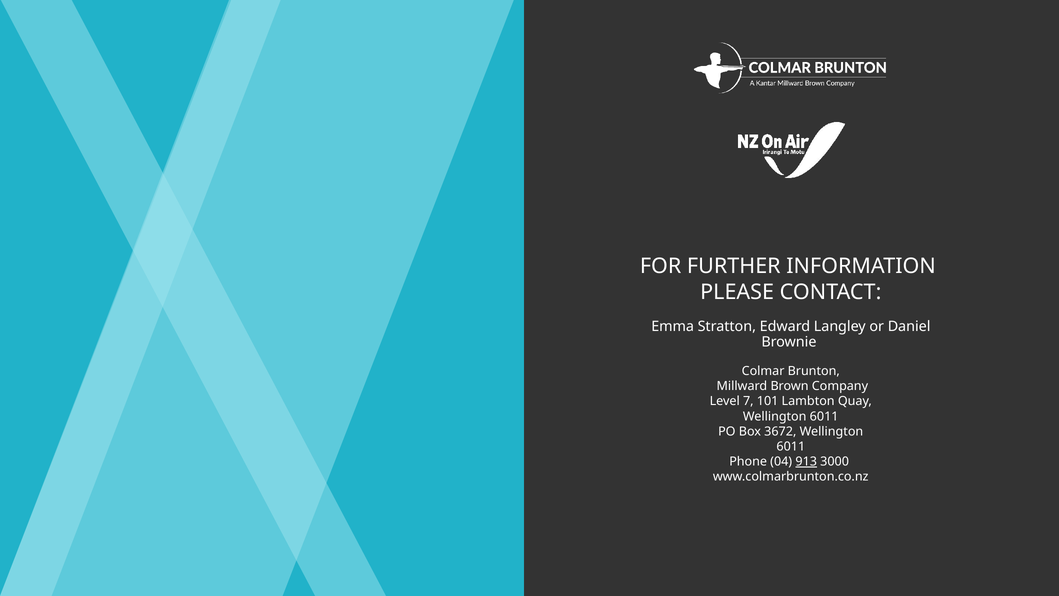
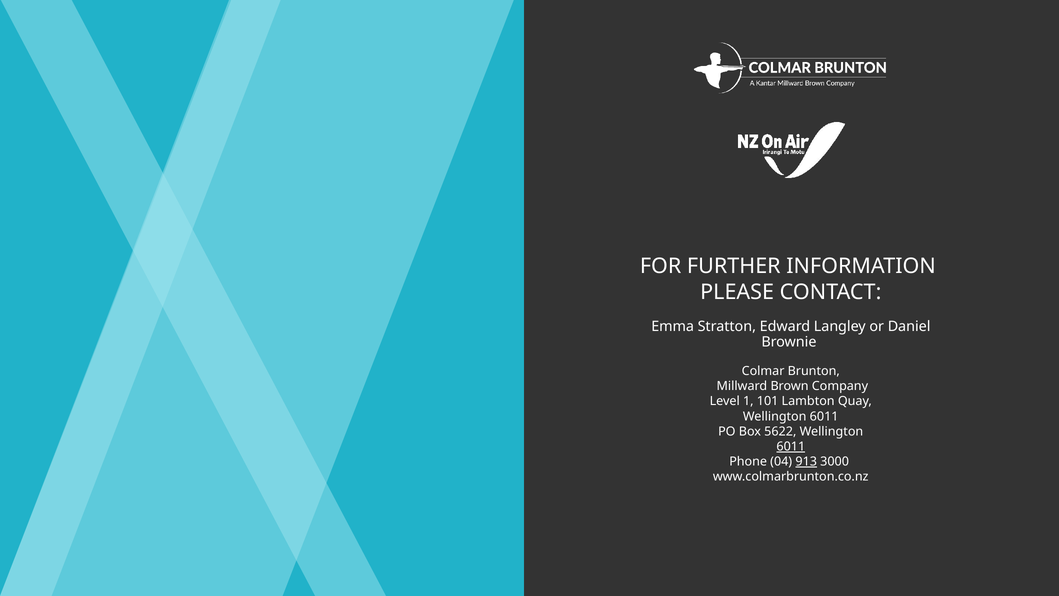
7: 7 -> 1
3672: 3672 -> 5622
6011 at (791, 446) underline: none -> present
